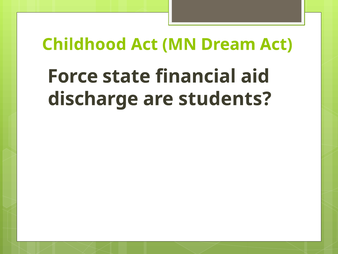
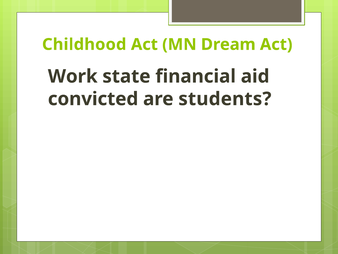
Force: Force -> Work
discharge: discharge -> convicted
